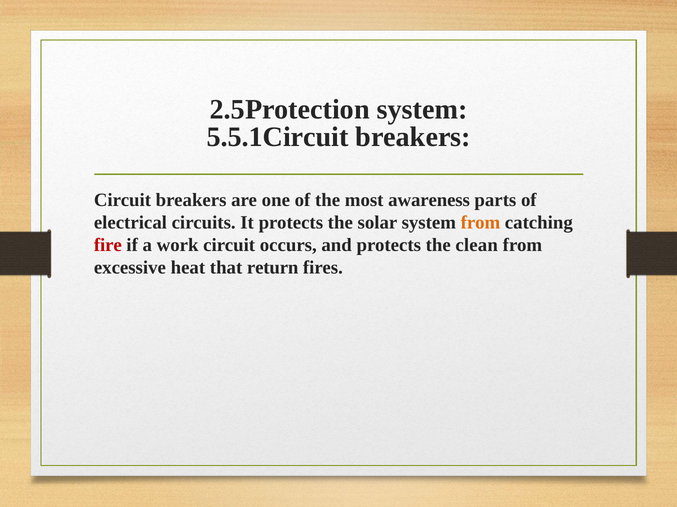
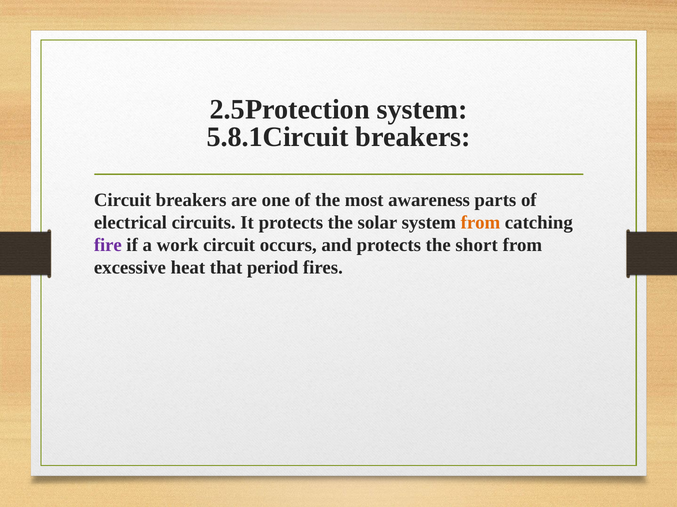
5.5.1Circuit: 5.5.1Circuit -> 5.8.1Circuit
fire colour: red -> purple
clean: clean -> short
return: return -> period
